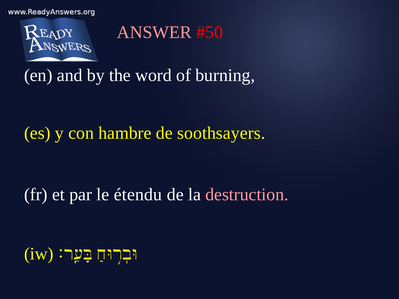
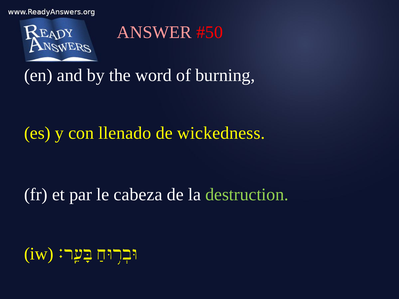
hambre: hambre -> llenado
soothsayers: soothsayers -> wickedness
étendu: étendu -> cabeza
destruction colour: pink -> light green
